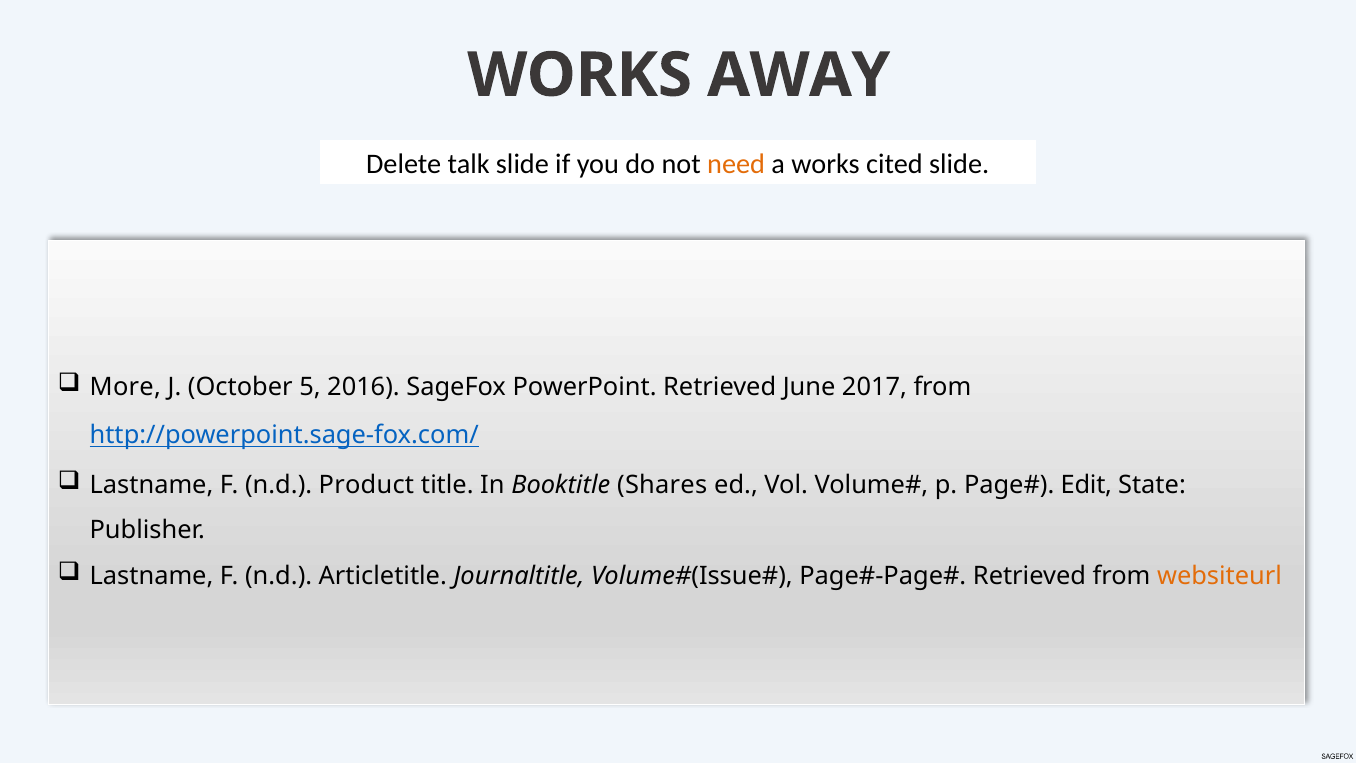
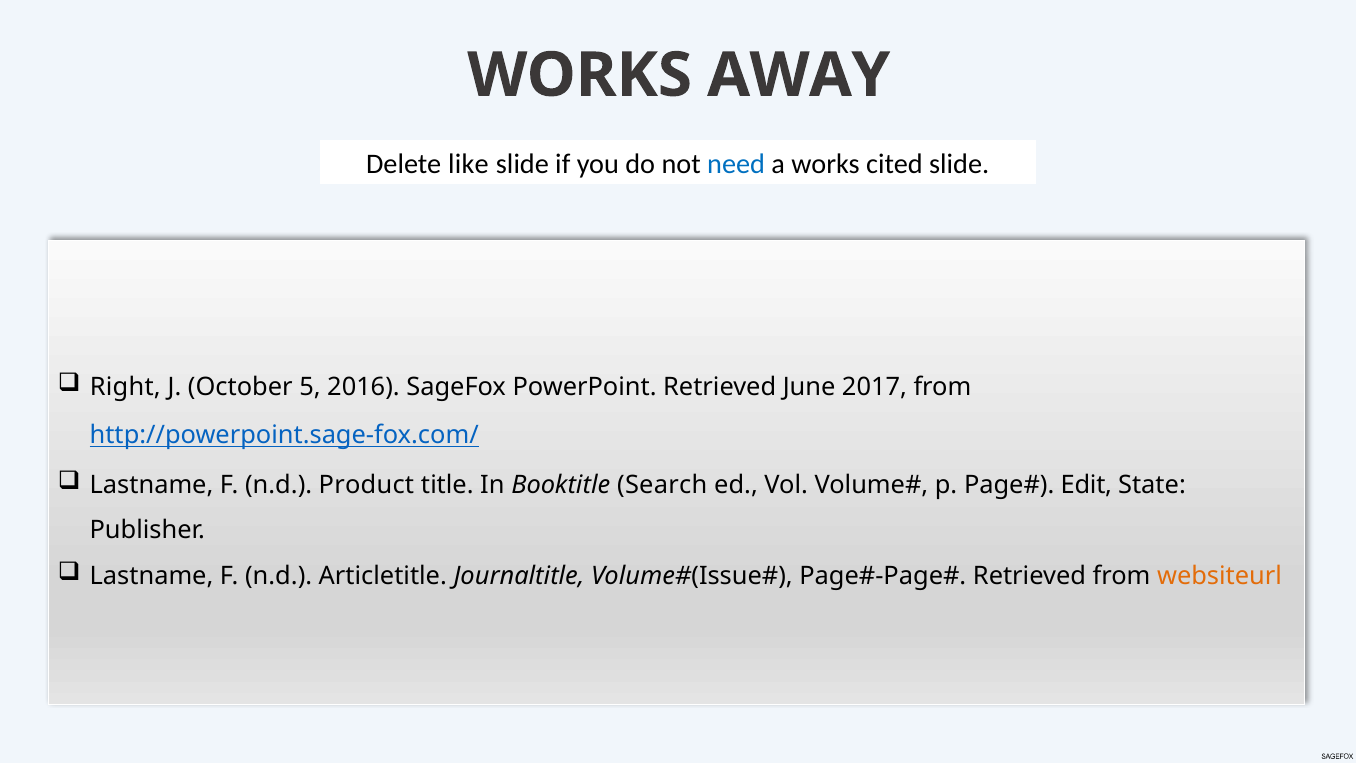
talk: talk -> like
need colour: orange -> blue
More: More -> Right
Shares: Shares -> Search
